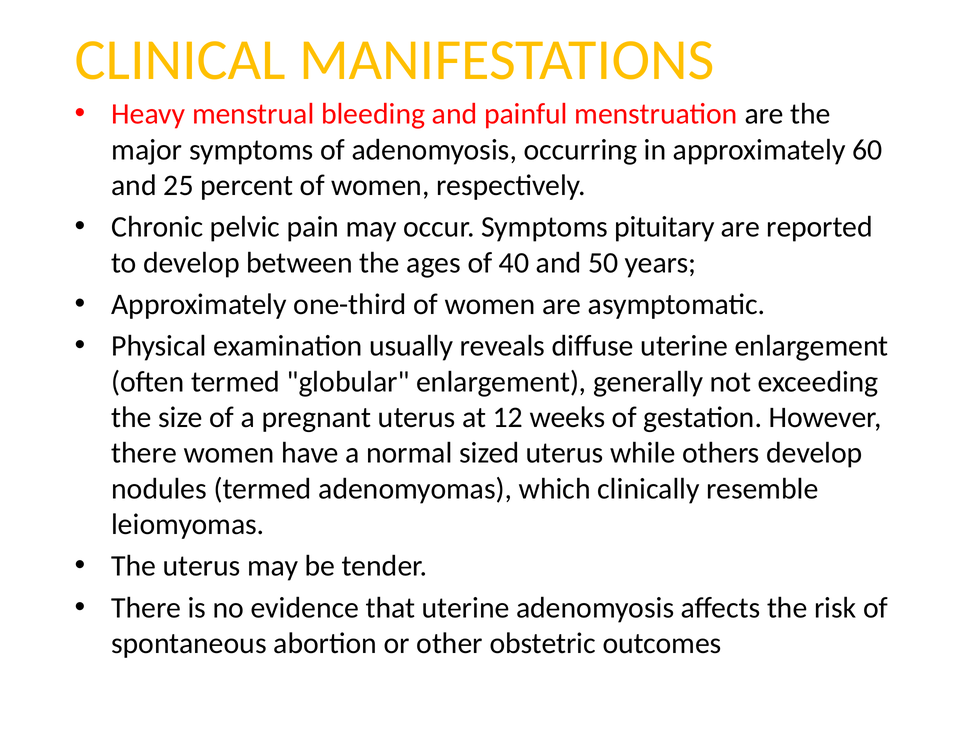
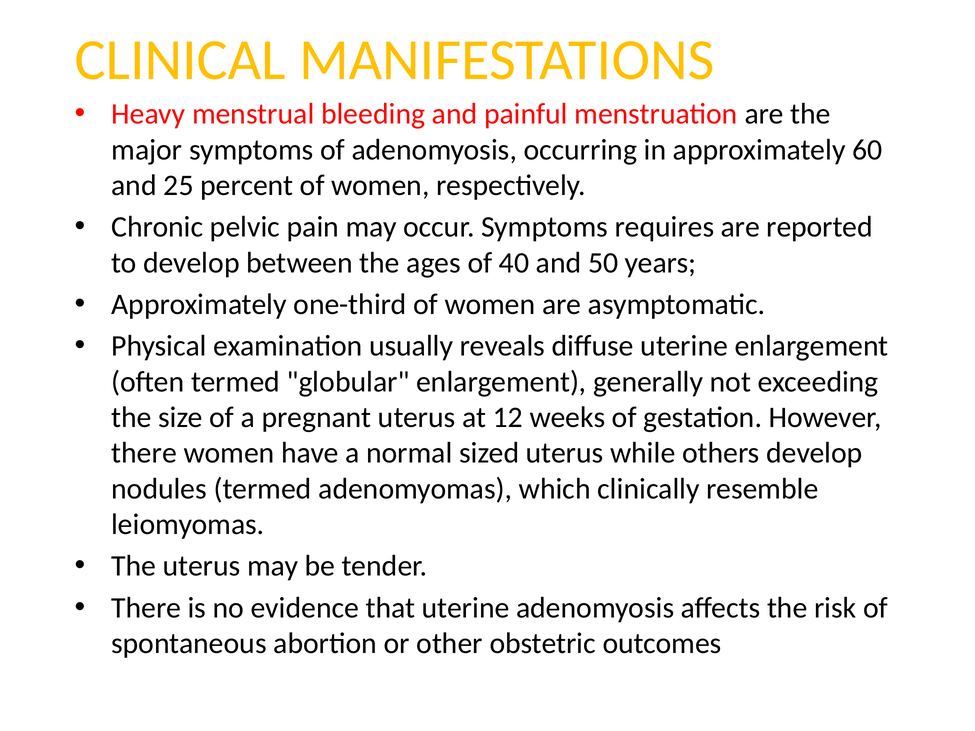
pituitary: pituitary -> requires
